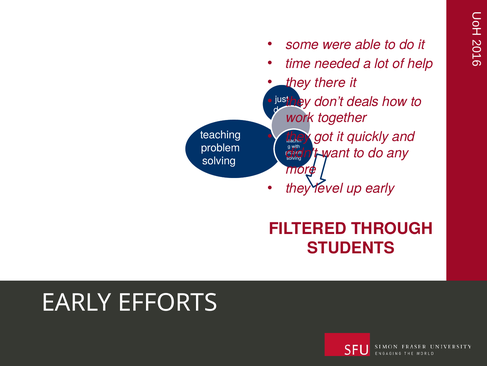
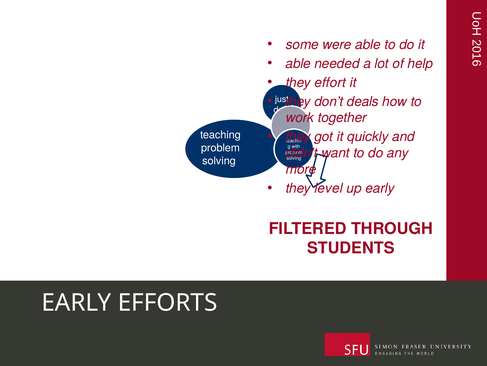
time at (298, 63): time -> able
there: there -> effort
